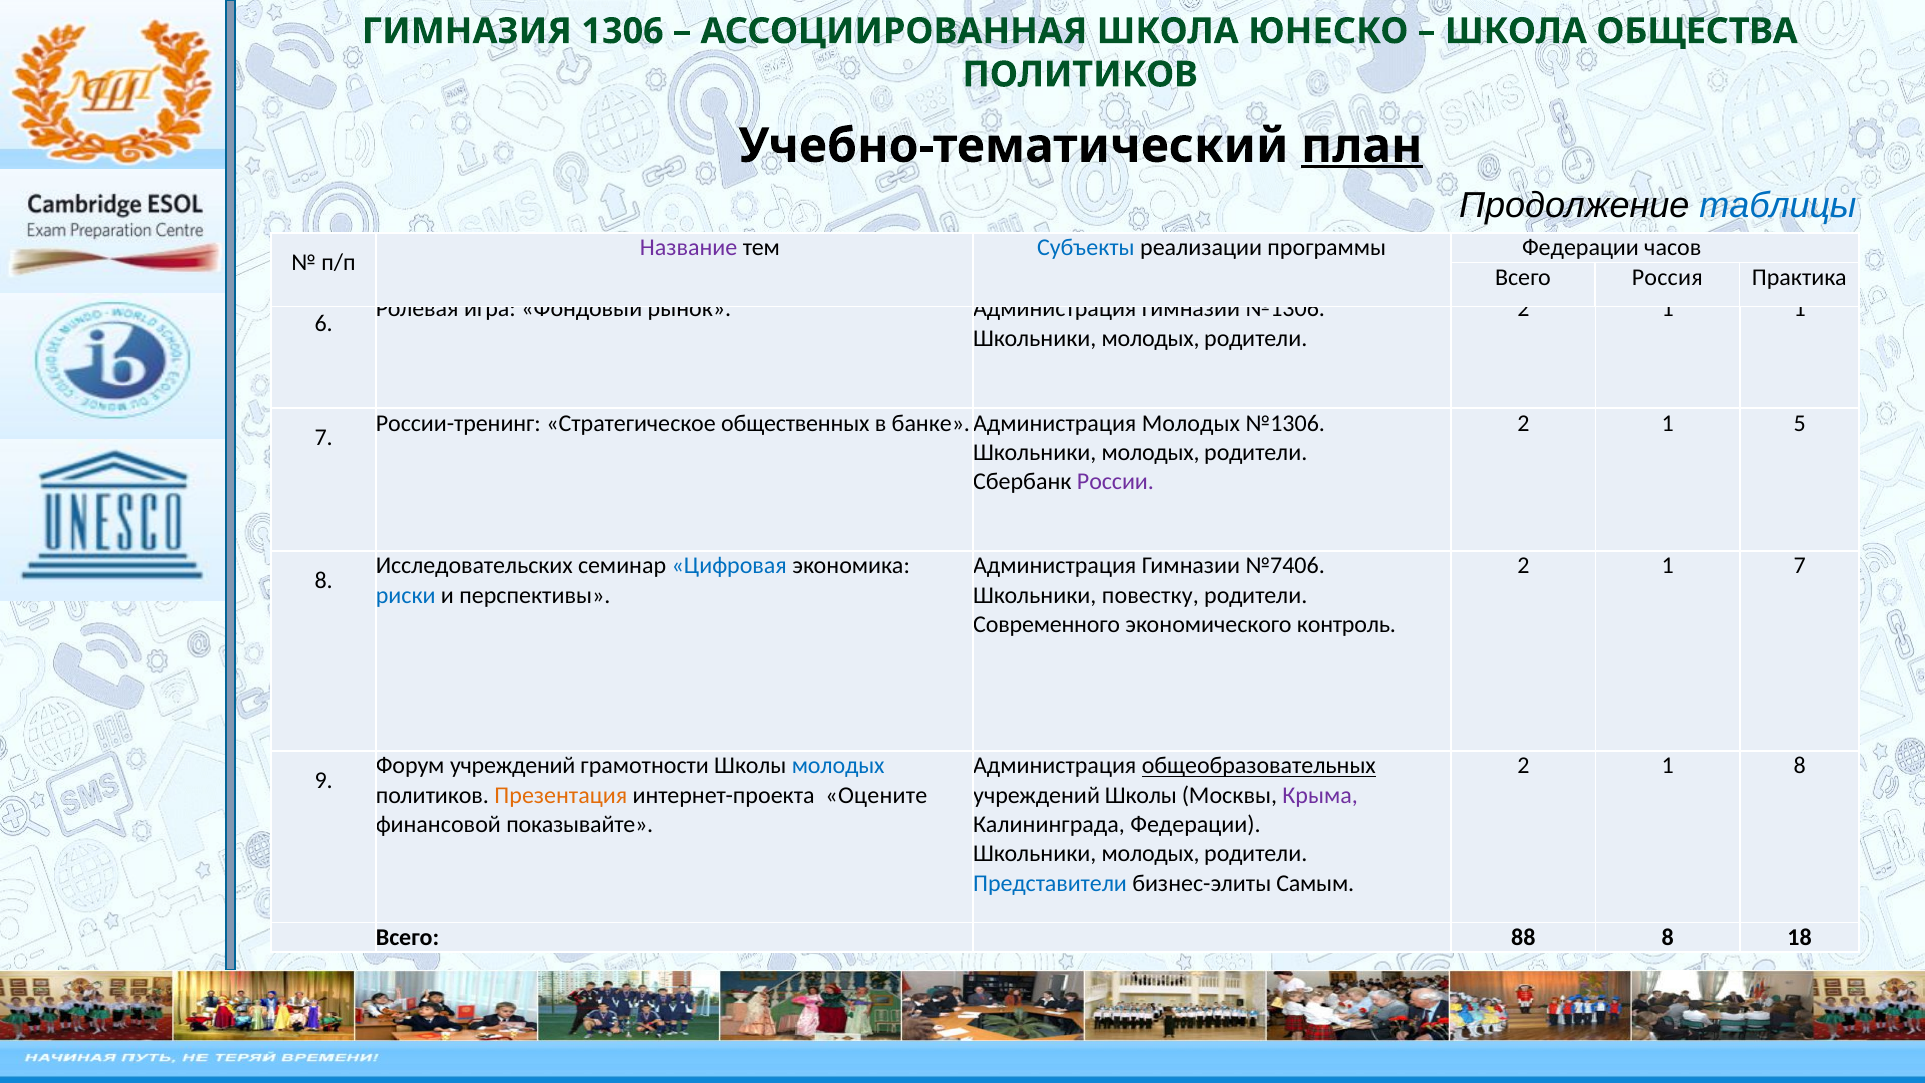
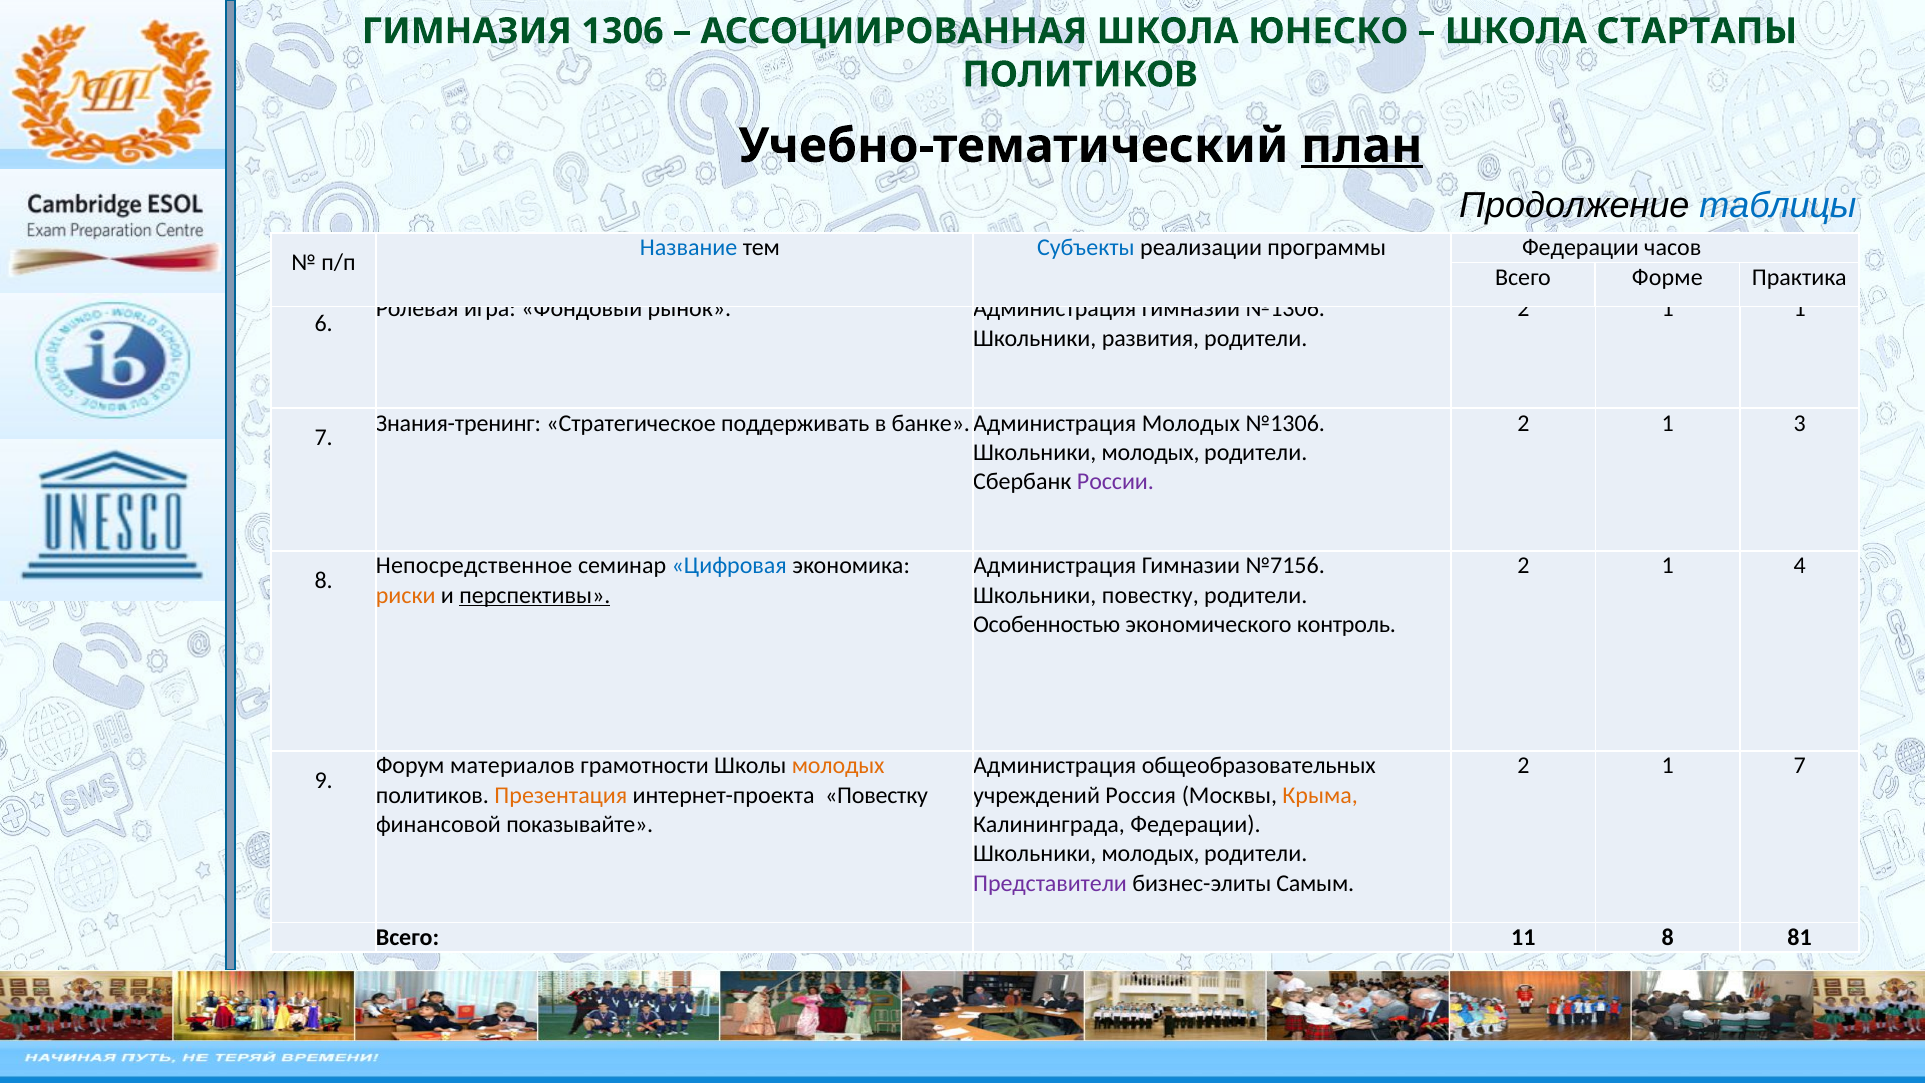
ОБЩЕСТВА: ОБЩЕСТВА -> СТАРТАПЫ
Название colour: purple -> blue
Россия: Россия -> Форме
молодых at (1151, 338): молодых -> развития
России-тренинг: России-тренинг -> Знания-тренинг
общественных: общественных -> поддерживать
5: 5 -> 3
Исследовательских: Исследовательских -> Непосредственное
№7406: №7406 -> №7156
2 1 7: 7 -> 4
риски colour: blue -> orange
перспективы underline: none -> present
Современного: Современного -> Особенностью
Форум учреждений: учреждений -> материалов
молодых at (838, 766) colour: blue -> orange
общеобразовательных underline: present -> none
2 1 8: 8 -> 7
интернет-проекта Оцените: Оцените -> Повестку
учреждений Школы: Школы -> Россия
Крыма colour: purple -> orange
Представители colour: blue -> purple
88: 88 -> 11
18: 18 -> 81
